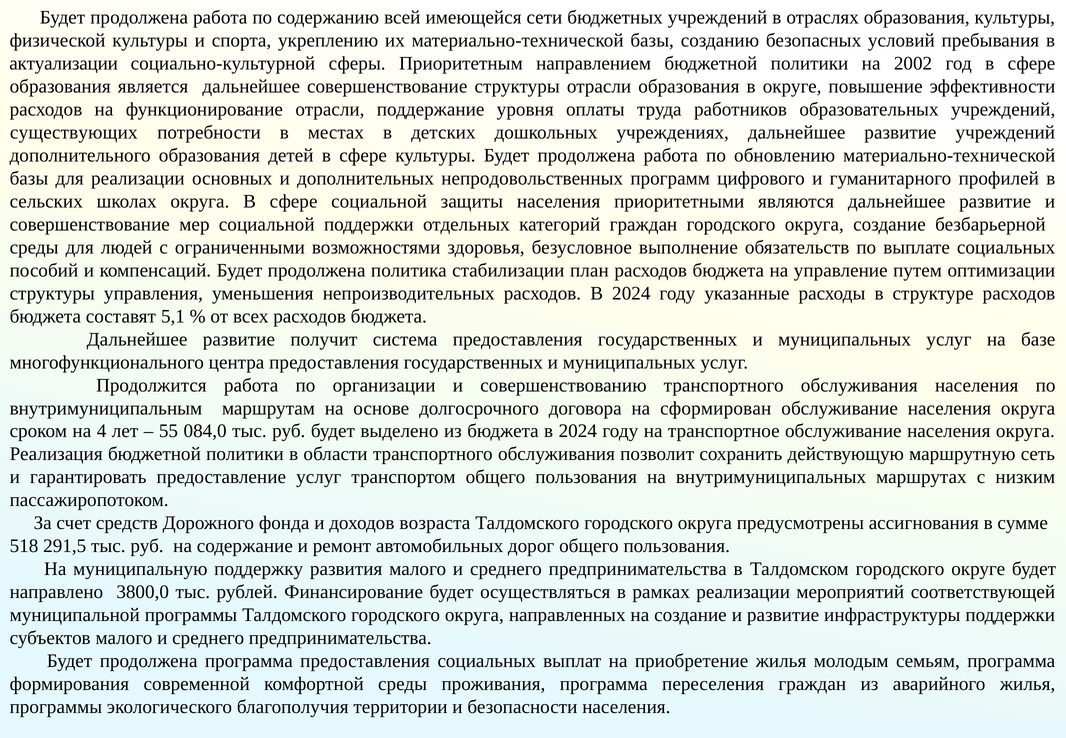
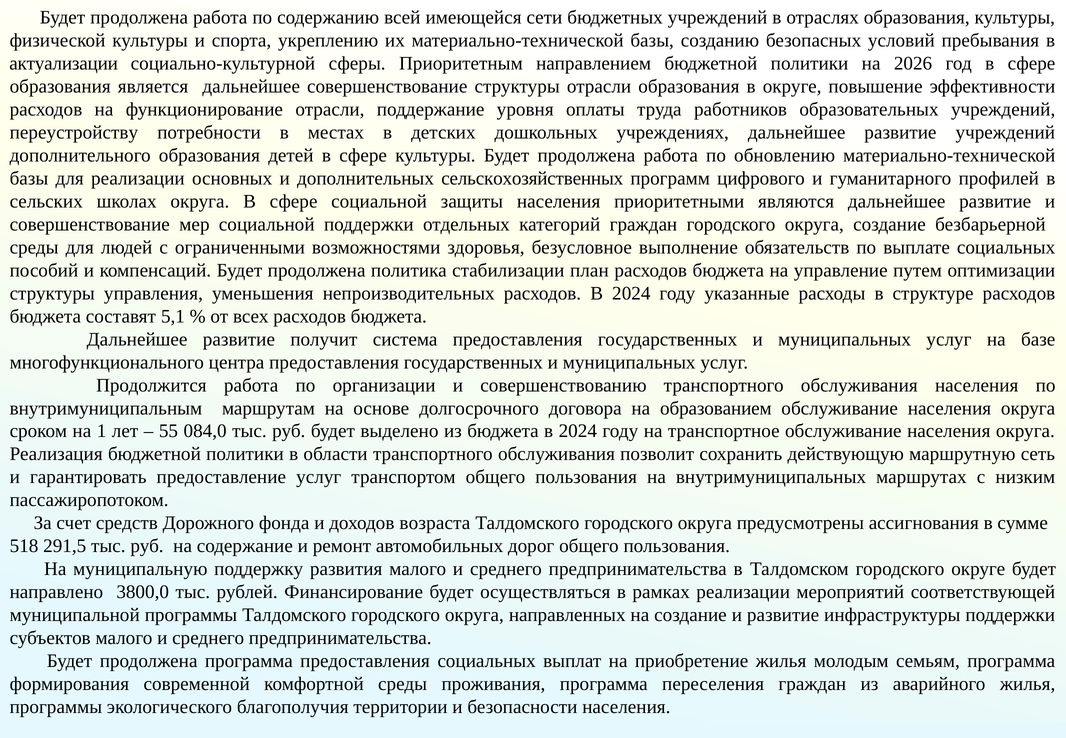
2002: 2002 -> 2026
существующих: существующих -> переустройству
непродовольственных: непродовольственных -> сельскохозяйственных
сформирован: сформирован -> образованием
4: 4 -> 1
